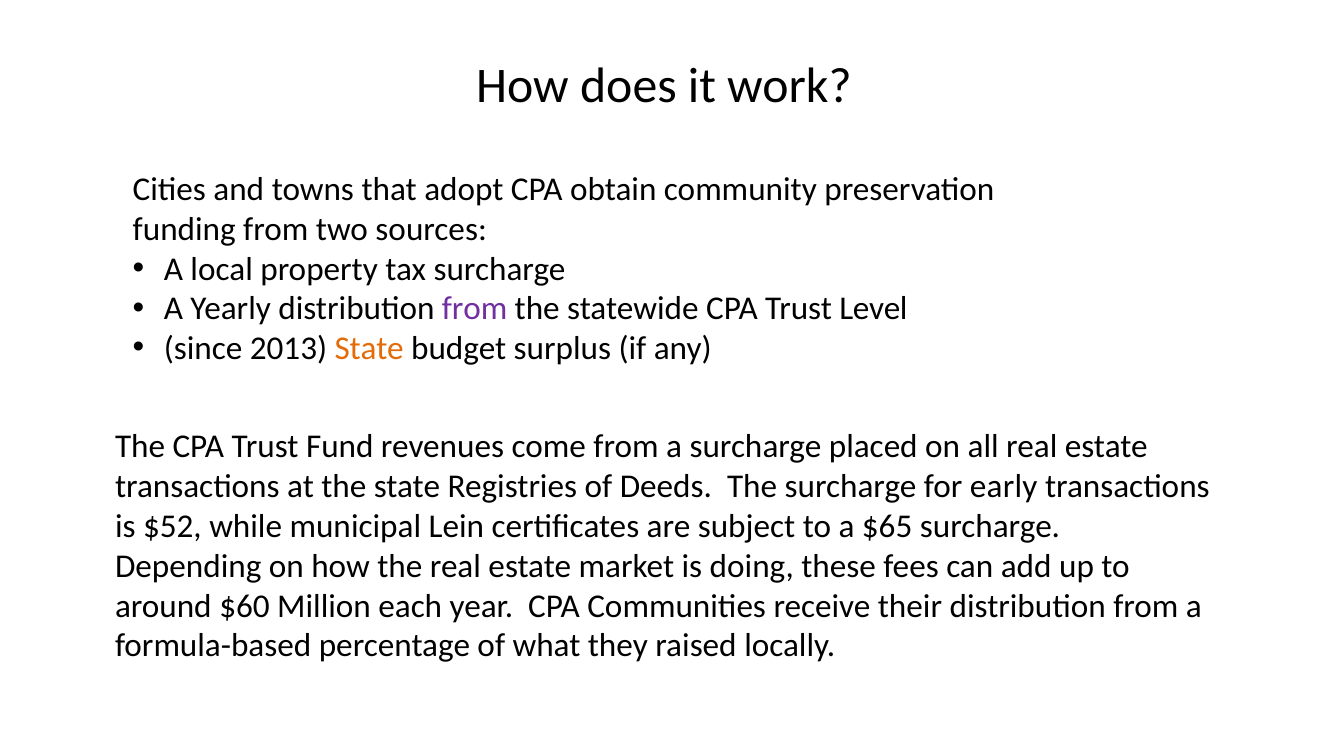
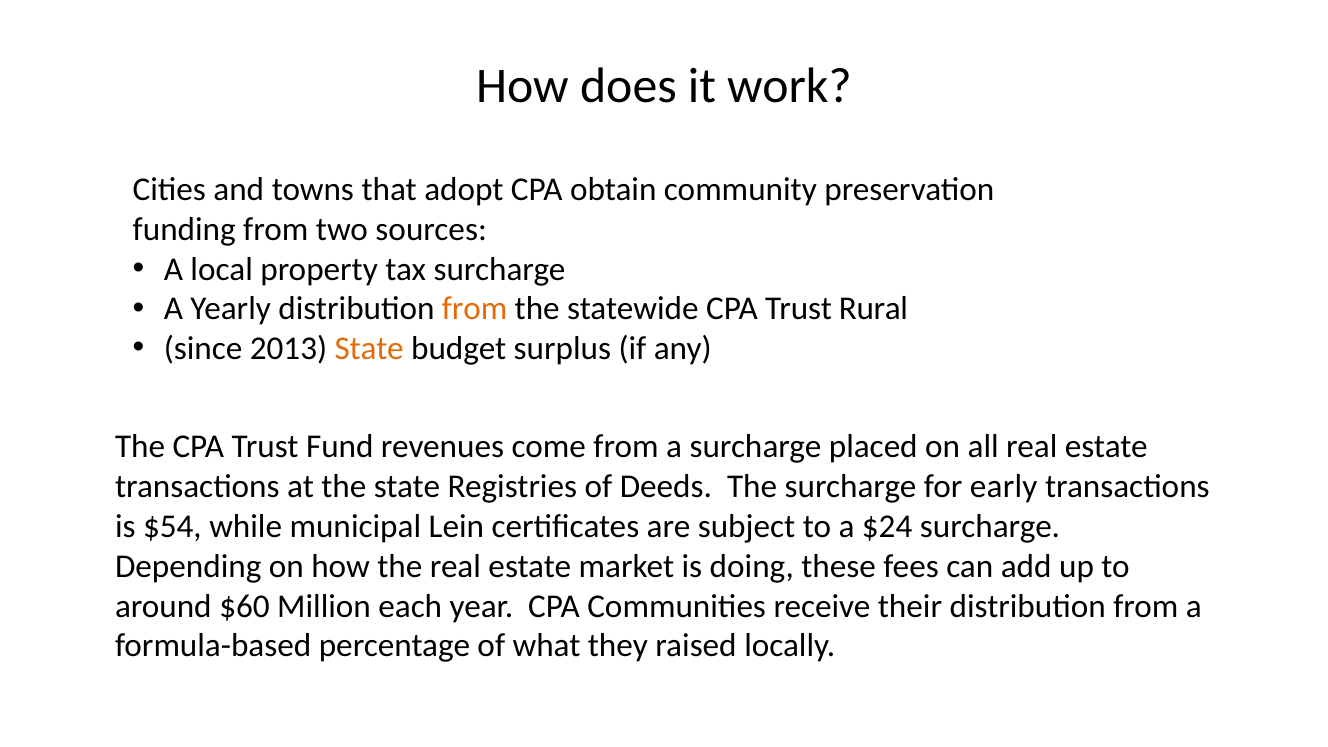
from at (475, 309) colour: purple -> orange
Level: Level -> Rural
$52: $52 -> $54
$65: $65 -> $24
